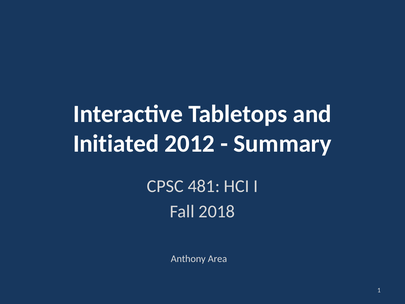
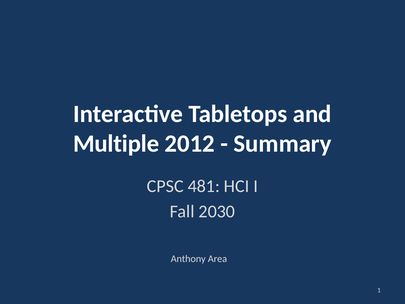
Initiated: Initiated -> Multiple
2018: 2018 -> 2030
